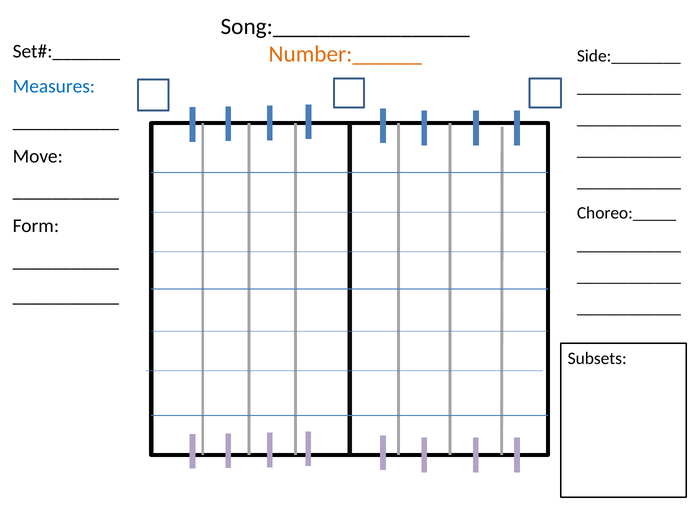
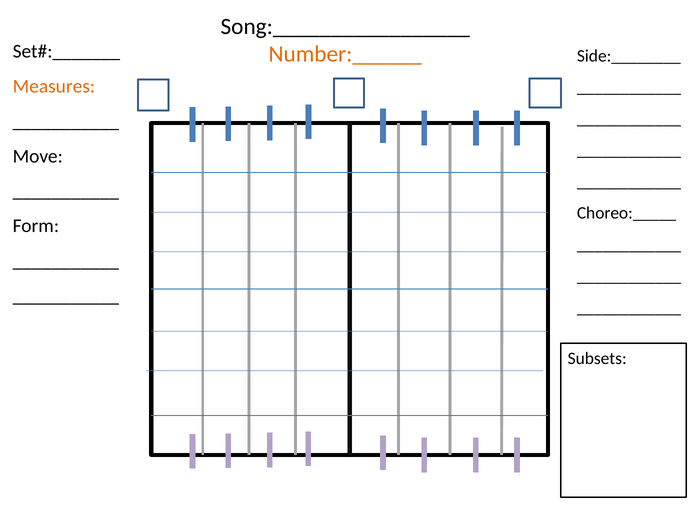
Measures colour: blue -> orange
